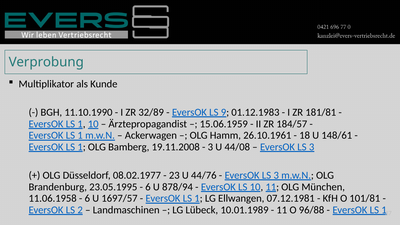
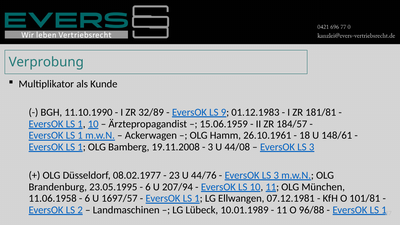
878/94: 878/94 -> 207/94
